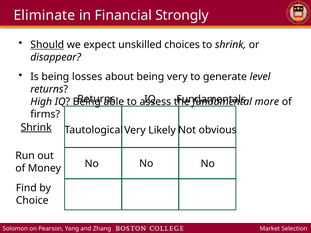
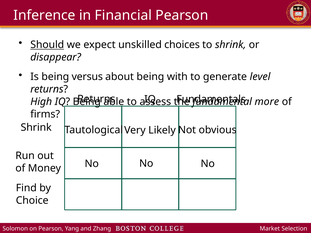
Eliminate: Eliminate -> Inference
Financial Strongly: Strongly -> Pearson
losses: losses -> versus
very: very -> with
Shrink at (36, 128) underline: present -> none
